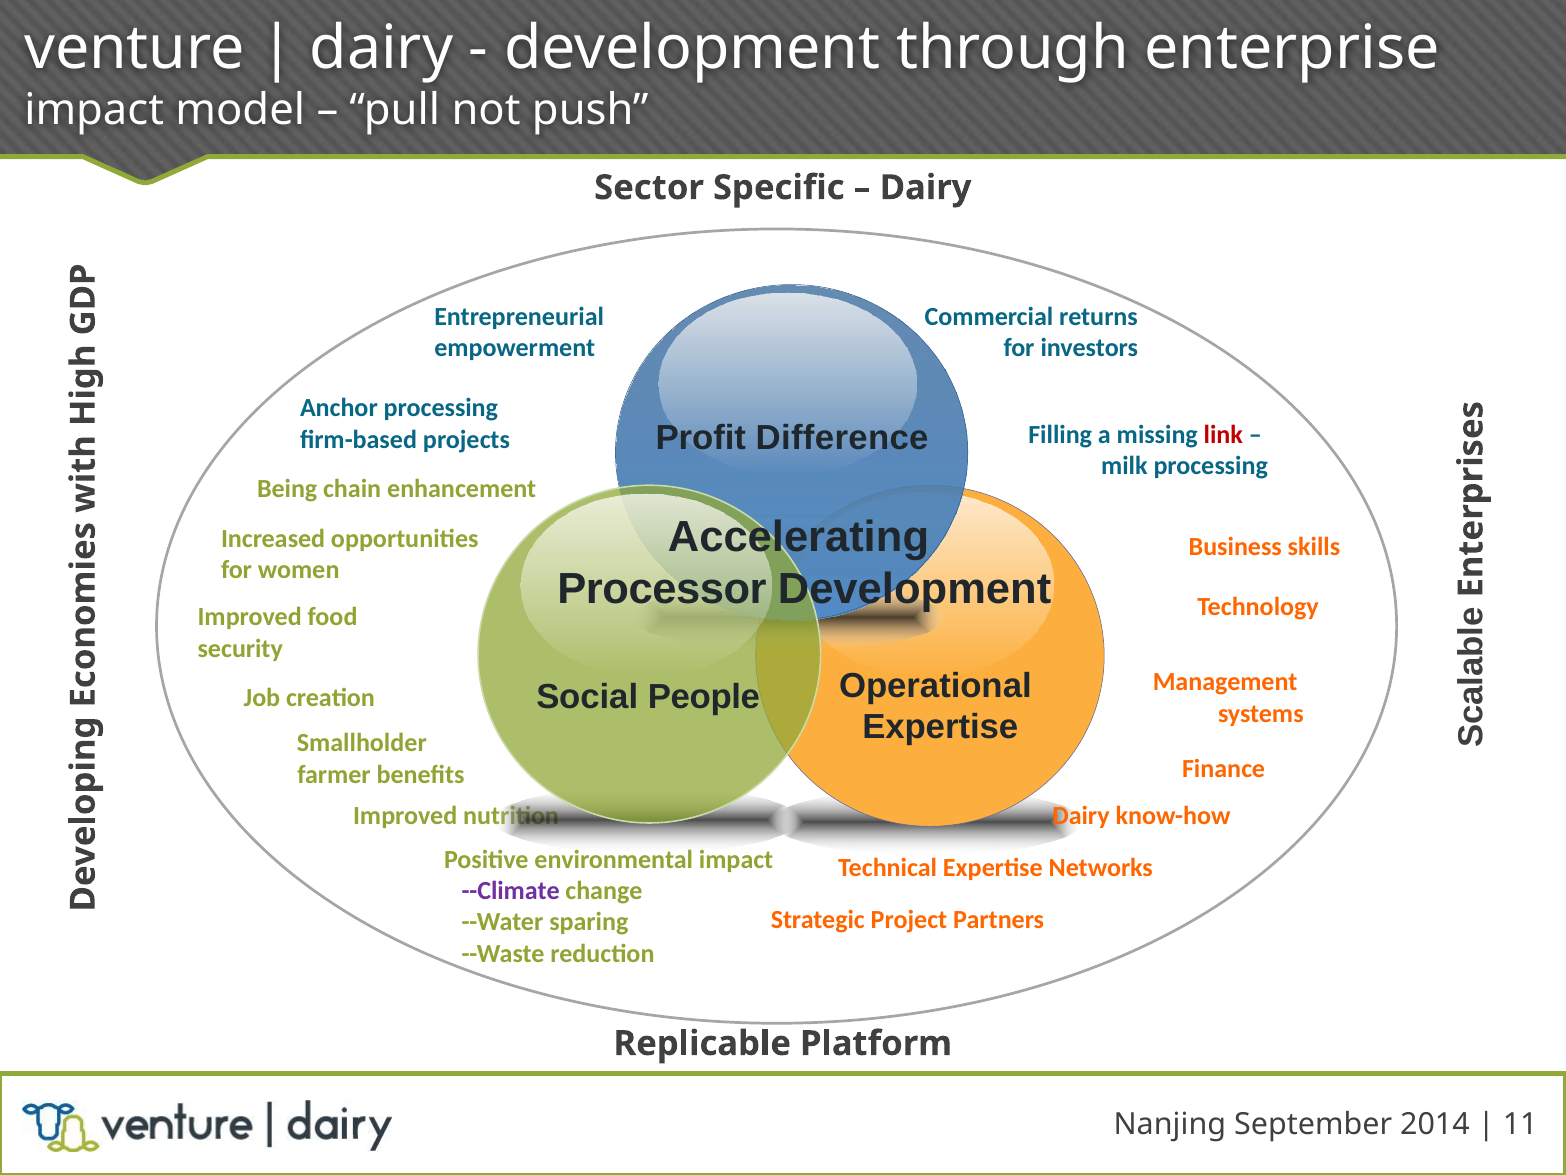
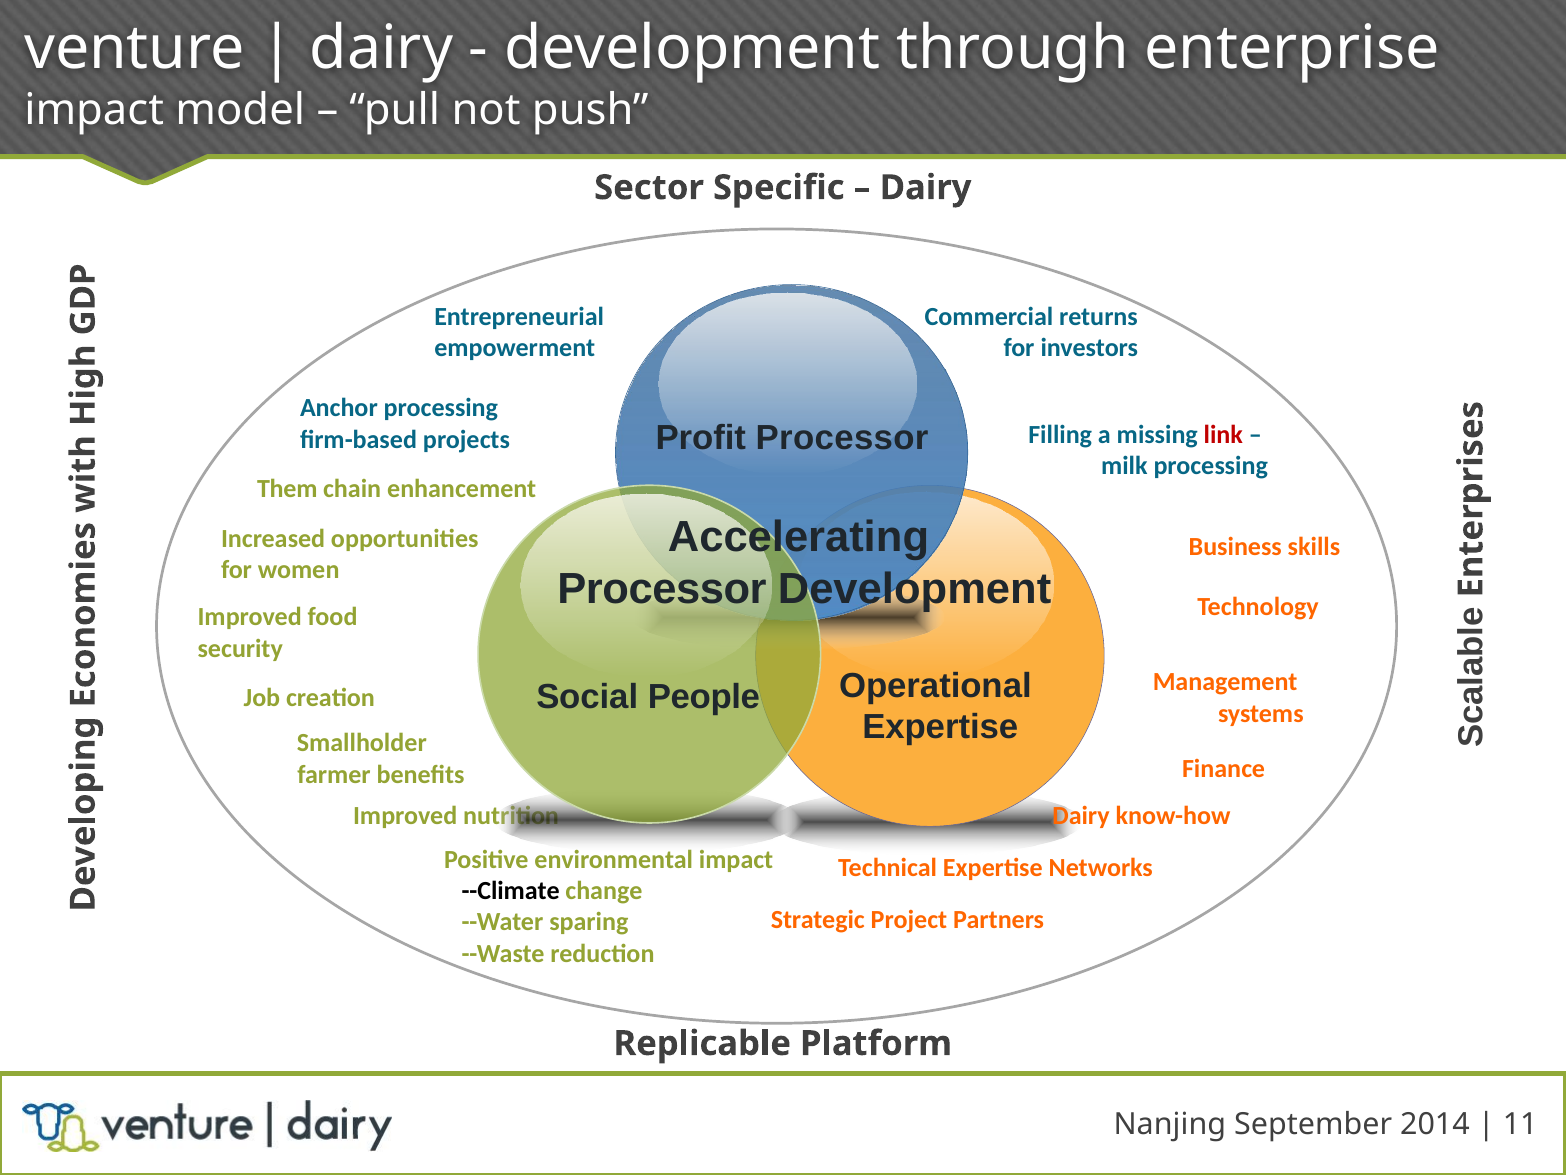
Profit Difference: Difference -> Processor
Being: Being -> Them
--Climate colour: purple -> black
